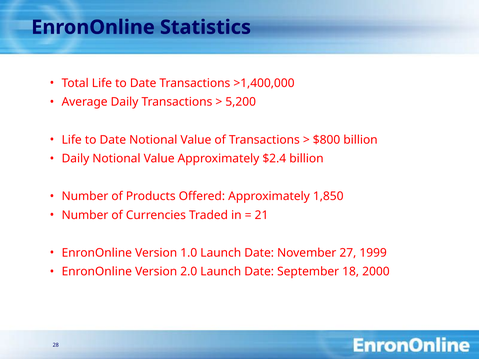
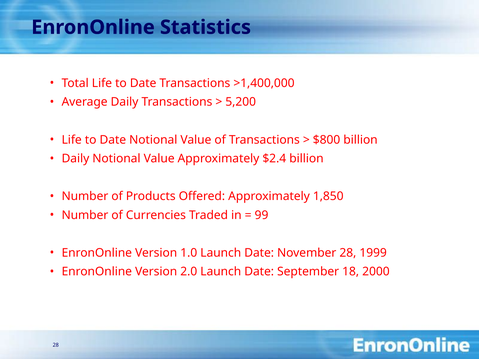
21: 21 -> 99
November 27: 27 -> 28
